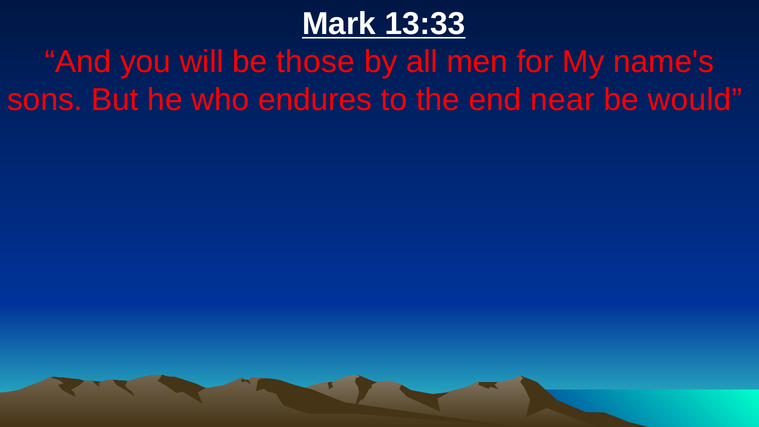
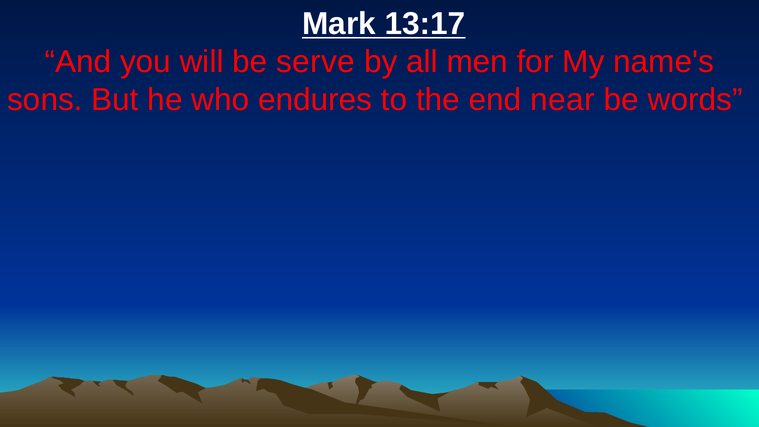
13:33: 13:33 -> 13:17
those: those -> serve
would: would -> words
